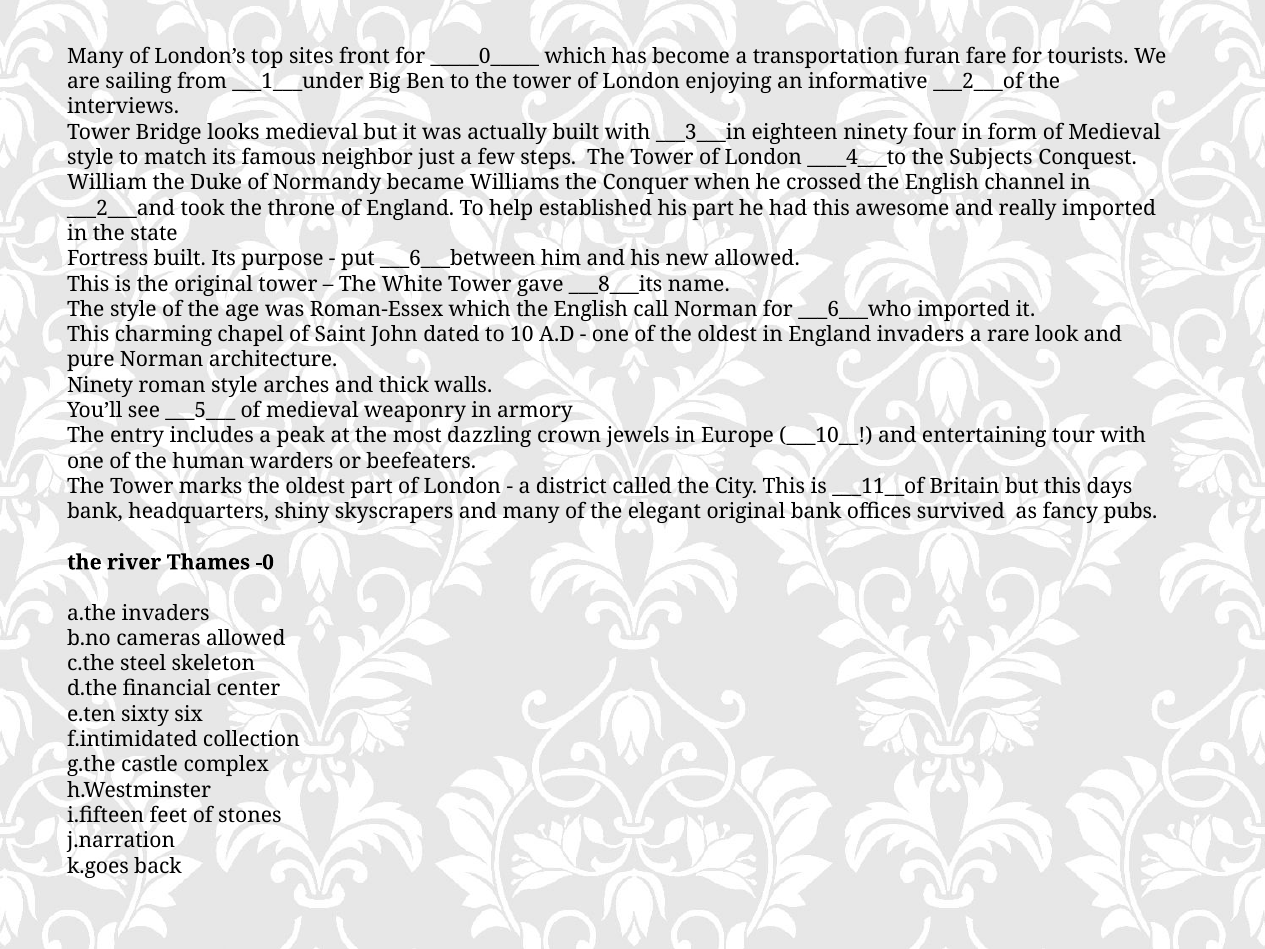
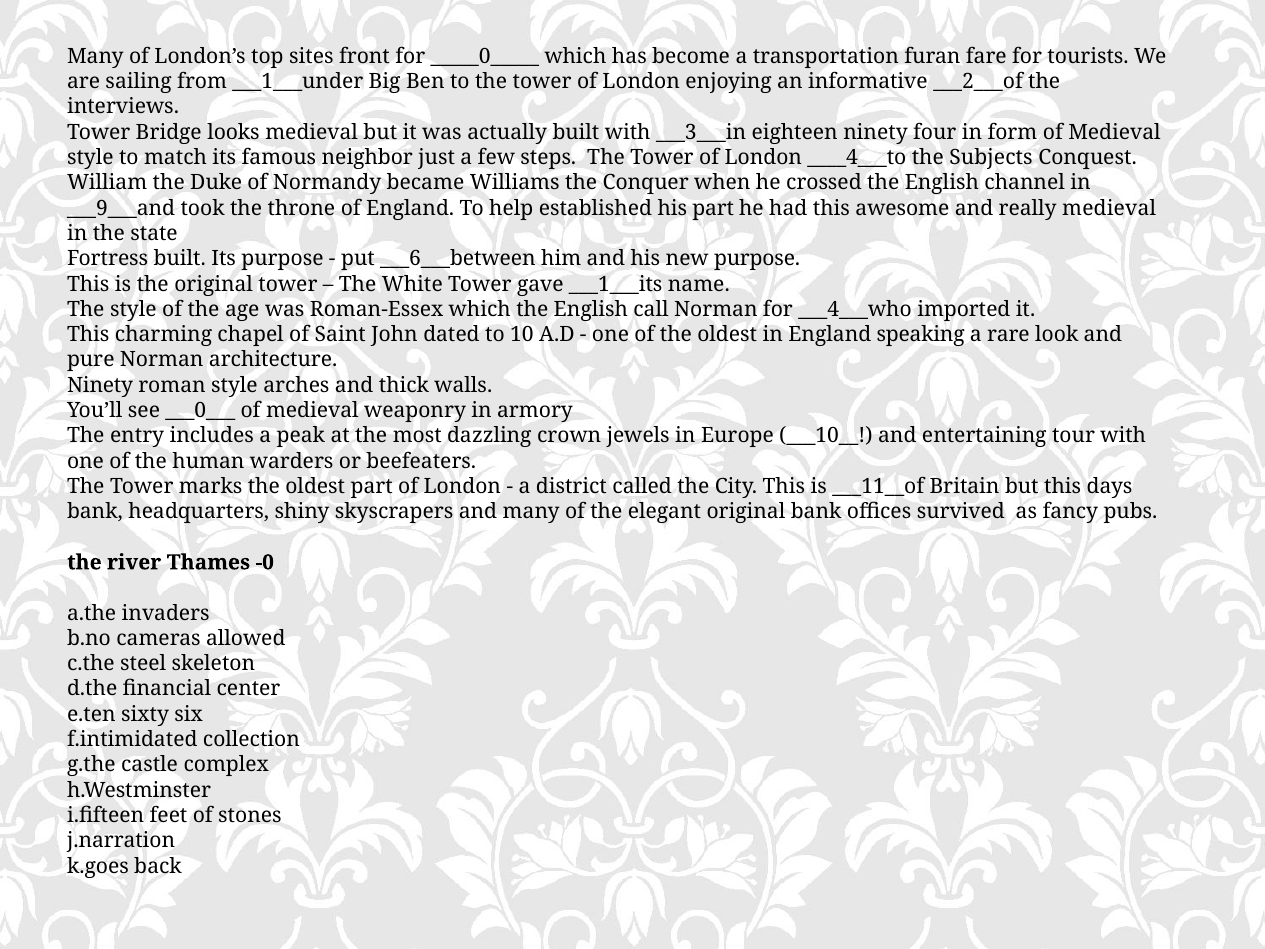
___2___and: ___2___and -> ___9___and
really imported: imported -> medieval
new allowed: allowed -> purpose
___8___its: ___8___its -> ___1___its
___6___who: ___6___who -> ___4___who
England invaders: invaders -> speaking
___5___: ___5___ -> ___0___
